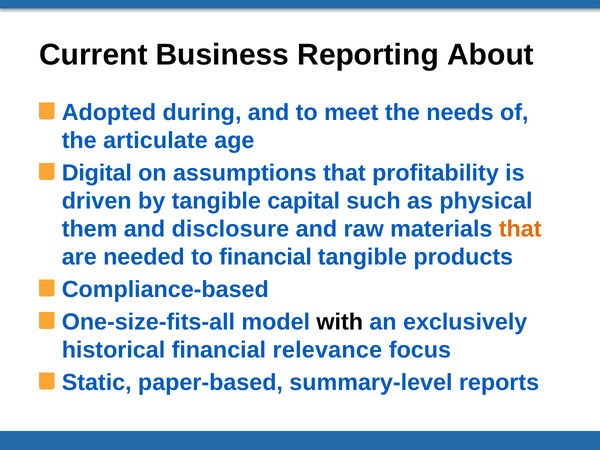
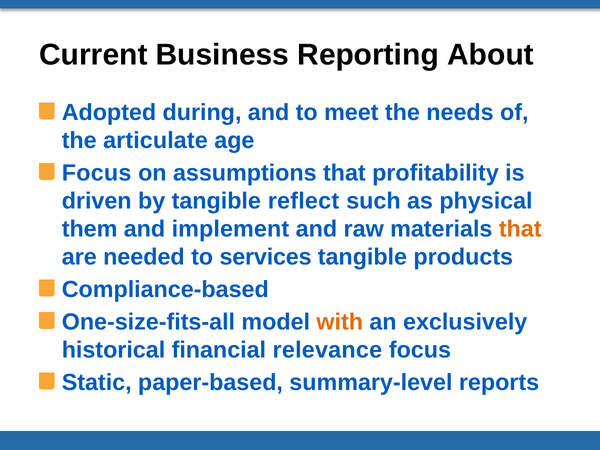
Digital at (97, 173): Digital -> Focus
capital: capital -> reflect
disclosure: disclosure -> implement
to financial: financial -> services
with colour: black -> orange
